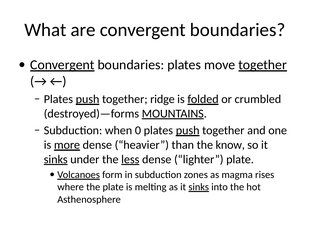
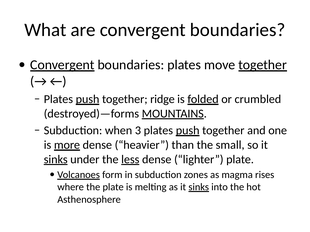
0: 0 -> 3
know: know -> small
